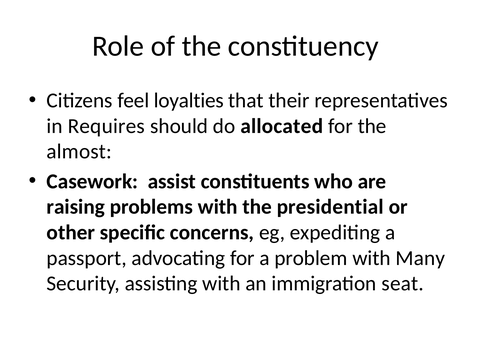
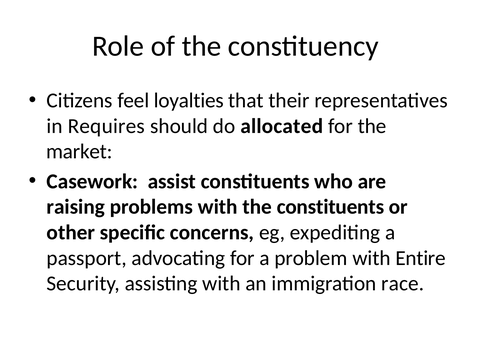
almost: almost -> market
the presidential: presidential -> constituents
Many: Many -> Entire
seat: seat -> race
